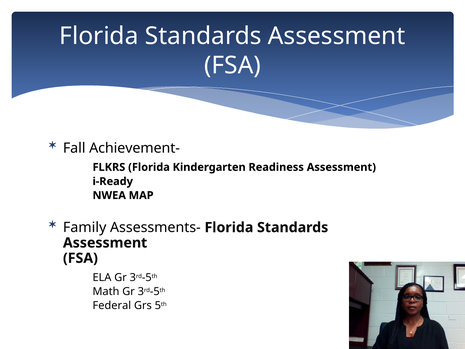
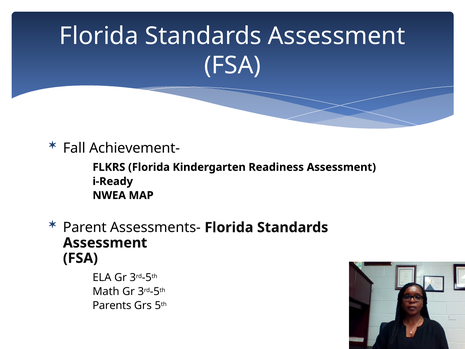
Family: Family -> Parent
Federal: Federal -> Parents
